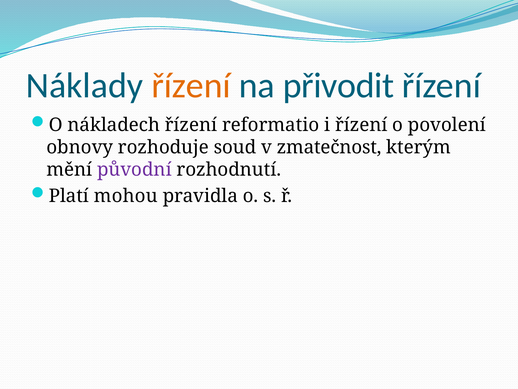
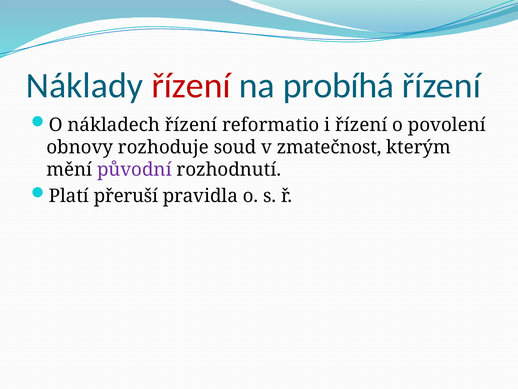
řízení at (191, 86) colour: orange -> red
přivodit: přivodit -> probíhá
mohou: mohou -> přeruší
